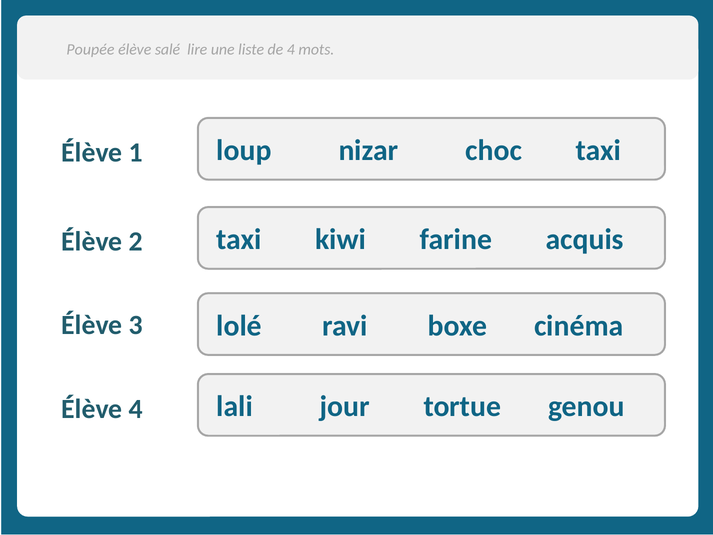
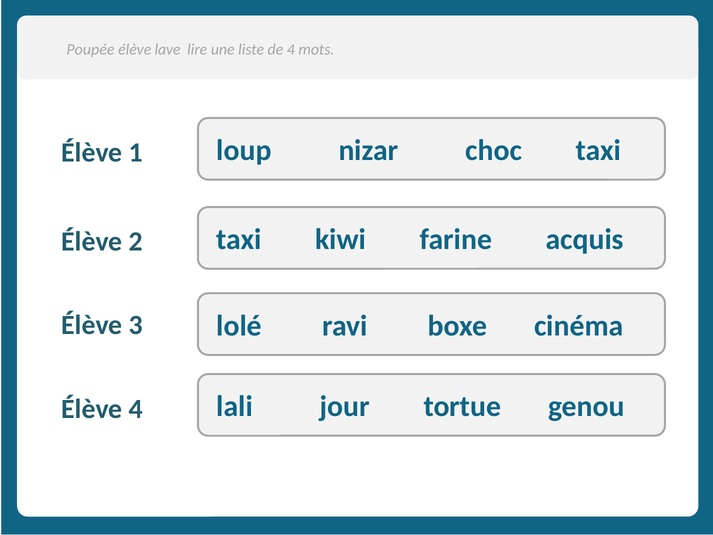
salé: salé -> lave
